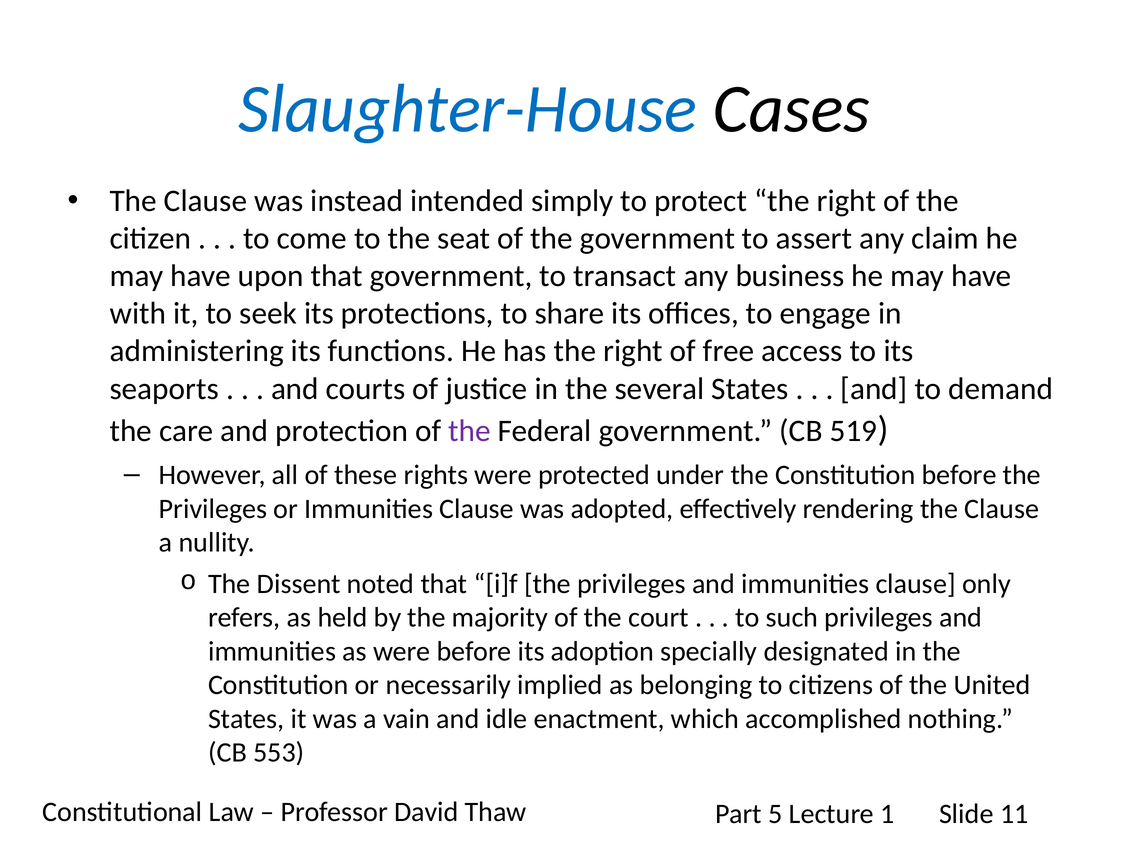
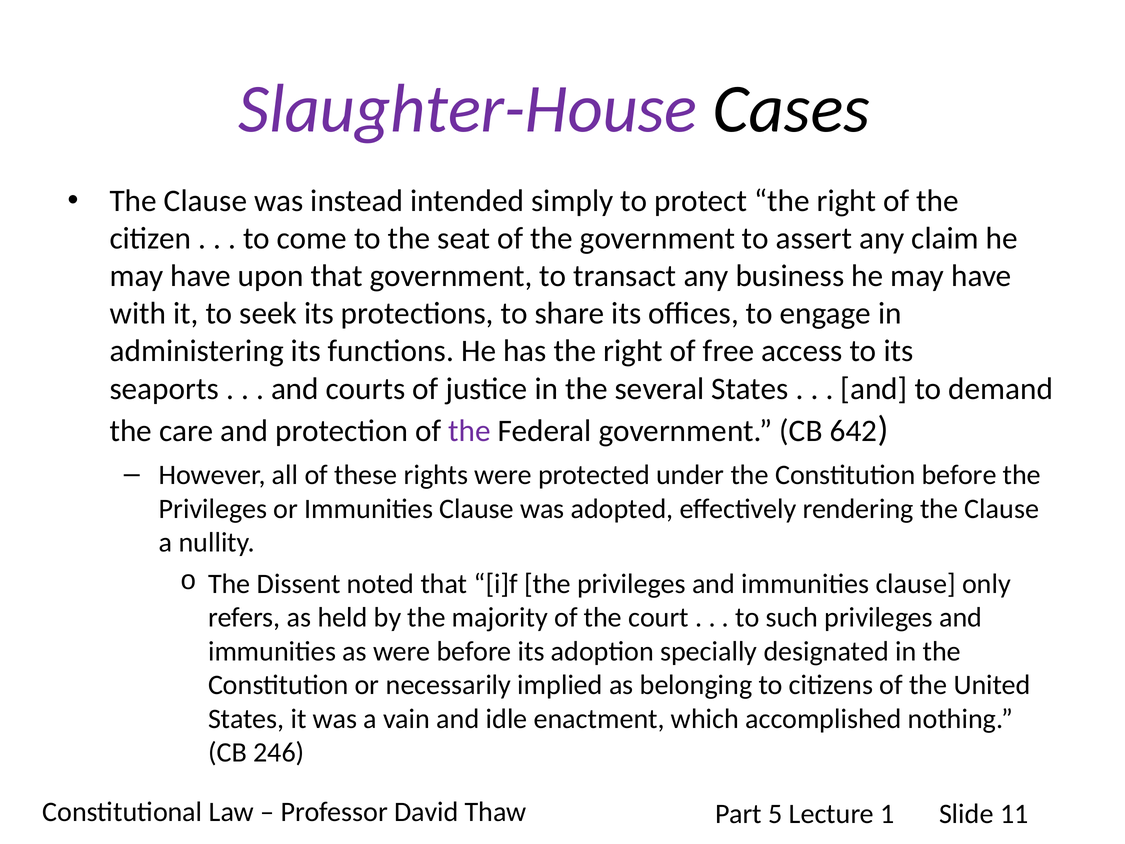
Slaughter-House colour: blue -> purple
519: 519 -> 642
553: 553 -> 246
